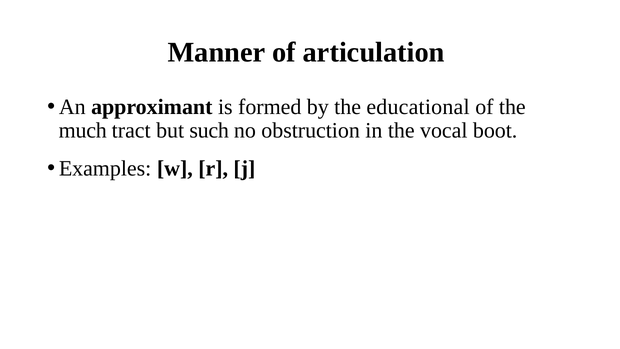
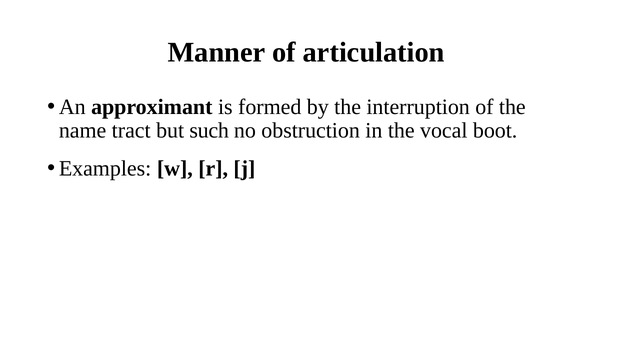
educational: educational -> interruption
much: much -> name
